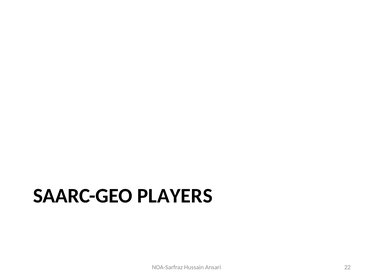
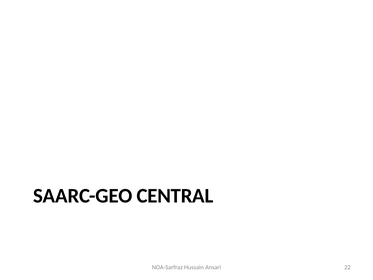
PLAYERS: PLAYERS -> CENTRAL
